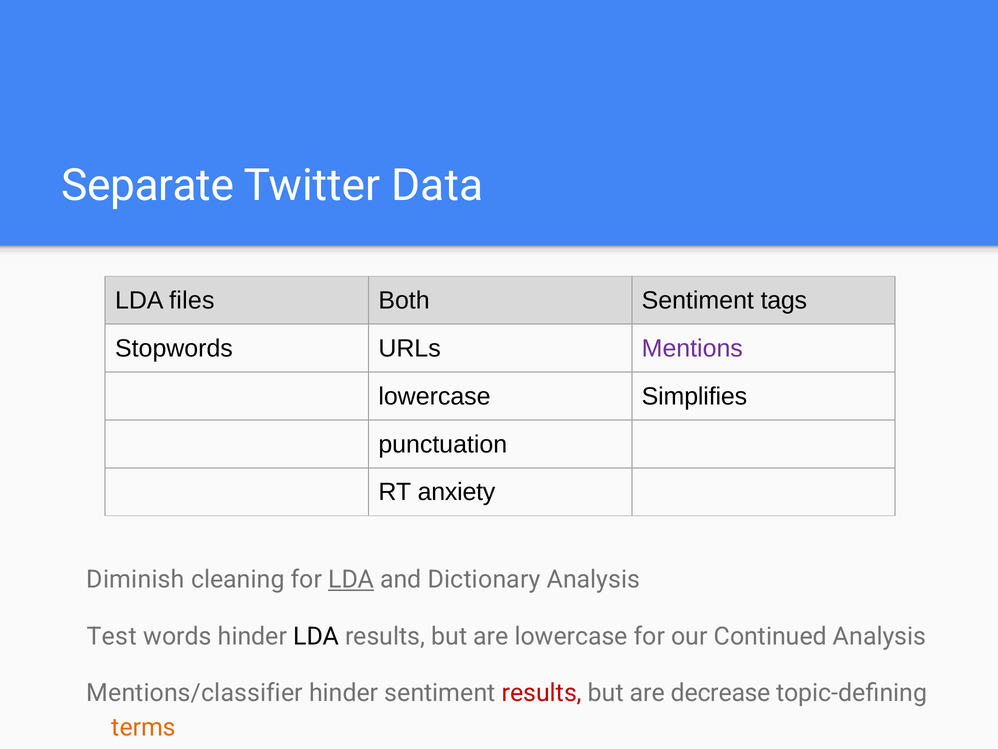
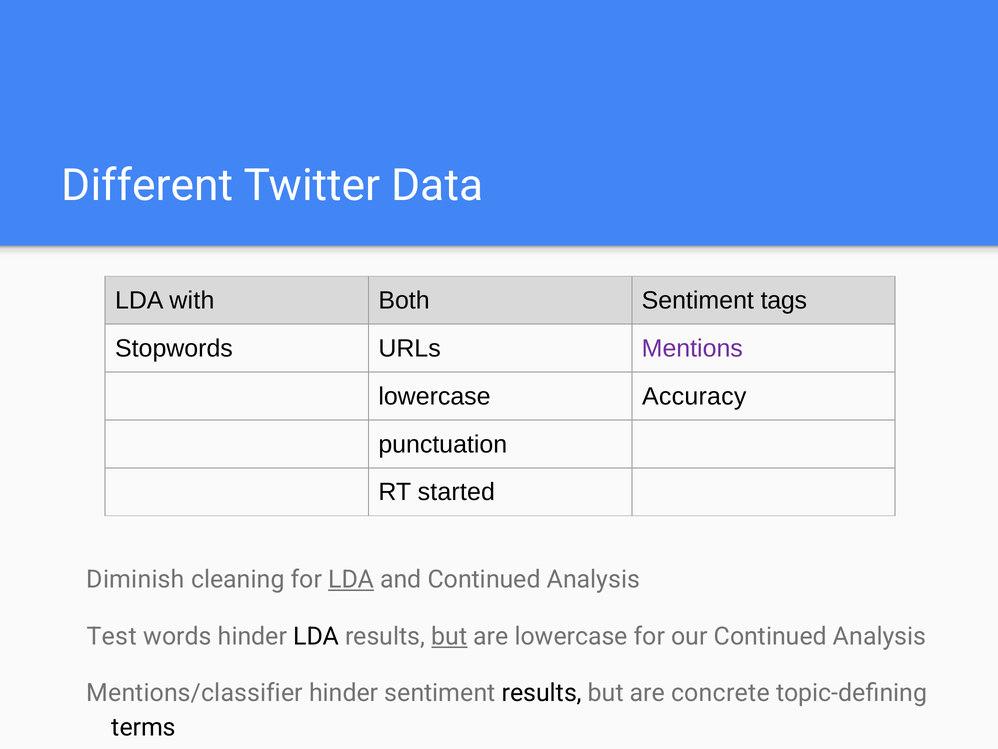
Separate: Separate -> Different
files: files -> with
Simplifies: Simplifies -> Accuracy
anxiety: anxiety -> started
and Dictionary: Dictionary -> Continued
but at (449, 636) underline: none -> present
results at (542, 692) colour: red -> black
decrease: decrease -> concrete
terms colour: orange -> black
